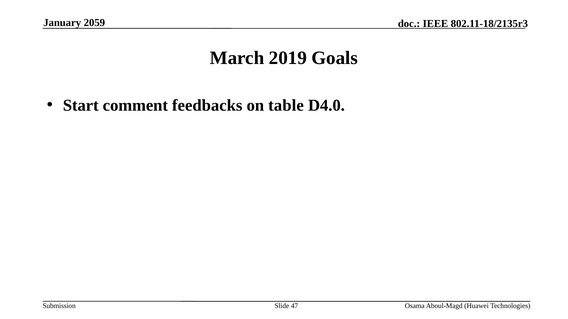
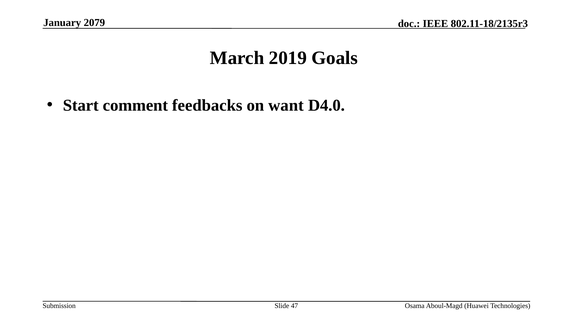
2059: 2059 -> 2079
table: table -> want
